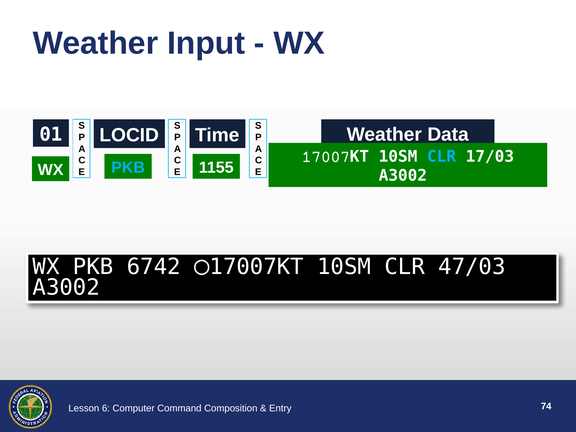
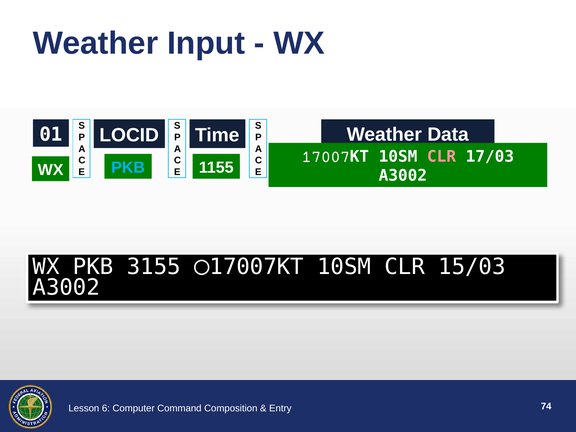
CLR at (442, 156) colour: light blue -> pink
6742: 6742 -> 3155
47/03: 47/03 -> 15/03
